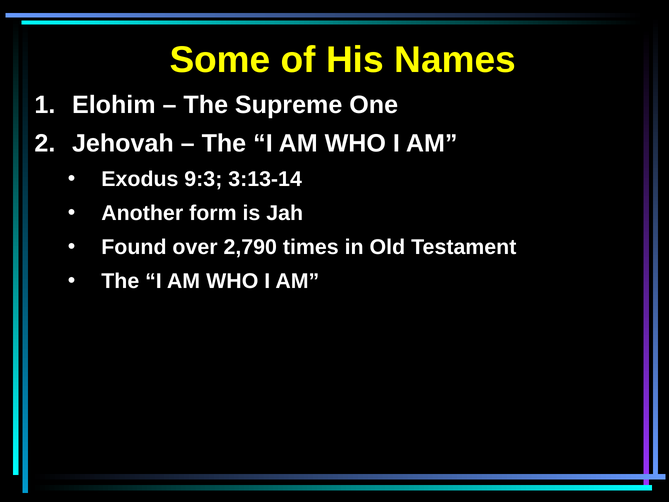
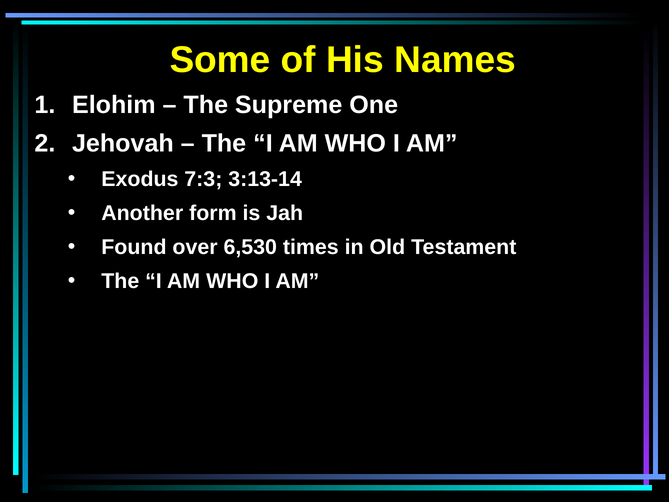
9:3: 9:3 -> 7:3
2,790: 2,790 -> 6,530
